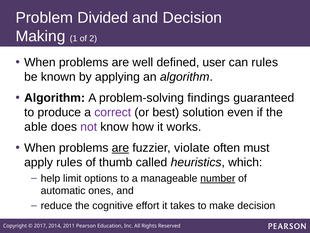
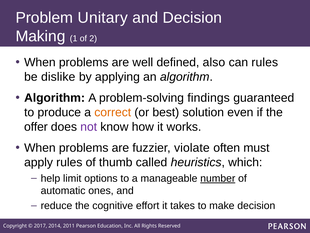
Divided: Divided -> Unitary
user: user -> also
known: known -> dislike
correct colour: purple -> orange
able: able -> offer
are at (120, 148) underline: present -> none
